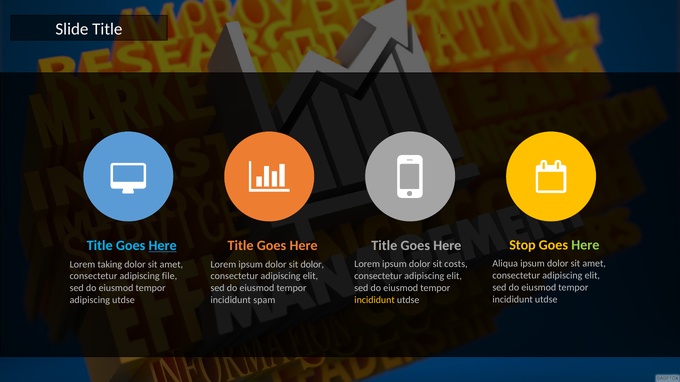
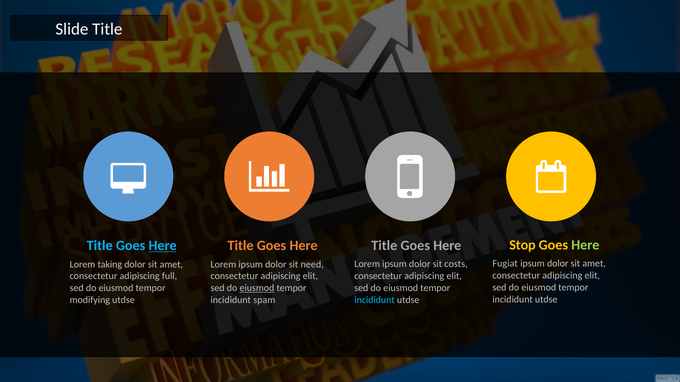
Aliqua: Aliqua -> Fugiat
sit dolor: dolor -> need
file: file -> full
eiusmod at (257, 288) underline: none -> present
incididunt at (375, 300) colour: yellow -> light blue
adipiscing at (90, 300): adipiscing -> modifying
